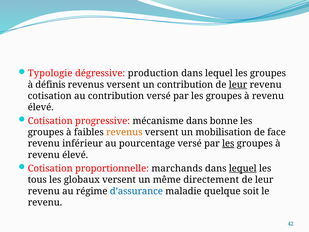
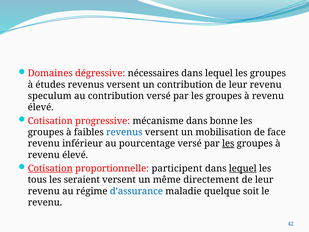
Typologie: Typologie -> Domaines
production: production -> nécessaires
définis: définis -> études
leur at (238, 85) underline: present -> none
cotisation at (50, 96): cotisation -> speculum
revenus at (124, 132) colour: orange -> blue
Cotisation at (50, 168) underline: none -> present
marchands: marchands -> participent
globaux: globaux -> seraient
